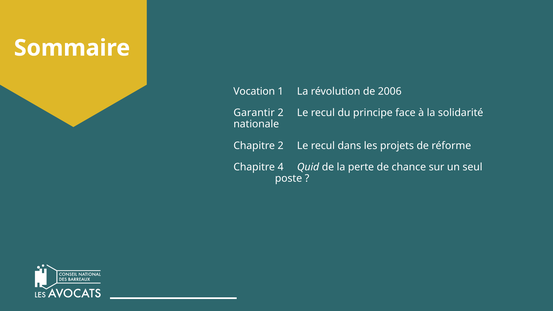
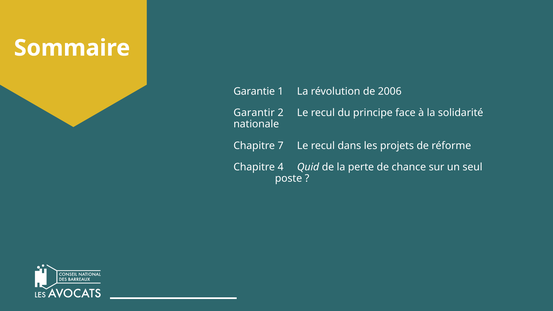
Vocation: Vocation -> Garantie
Chapitre 2: 2 -> 7
